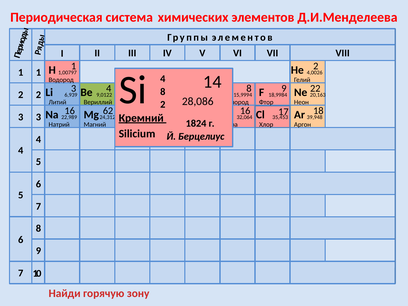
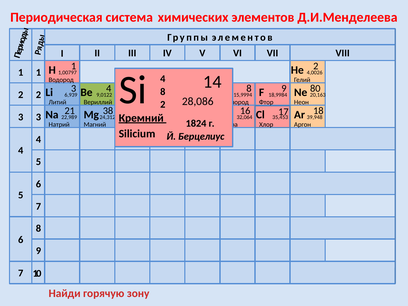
22: 22 -> 80
Na 16: 16 -> 21
62: 62 -> 38
